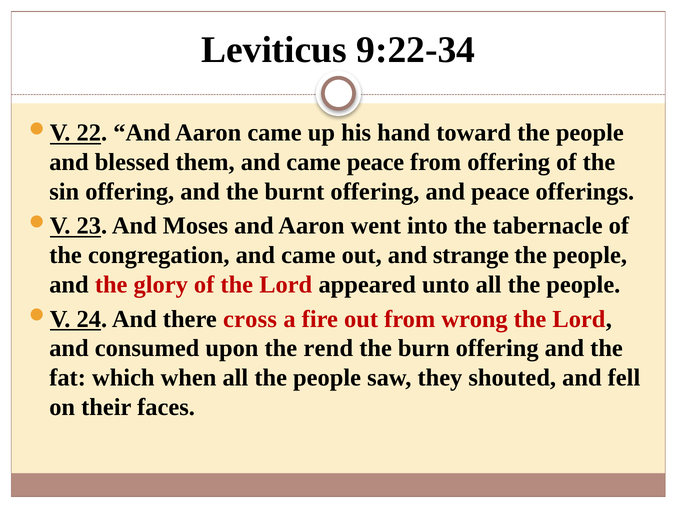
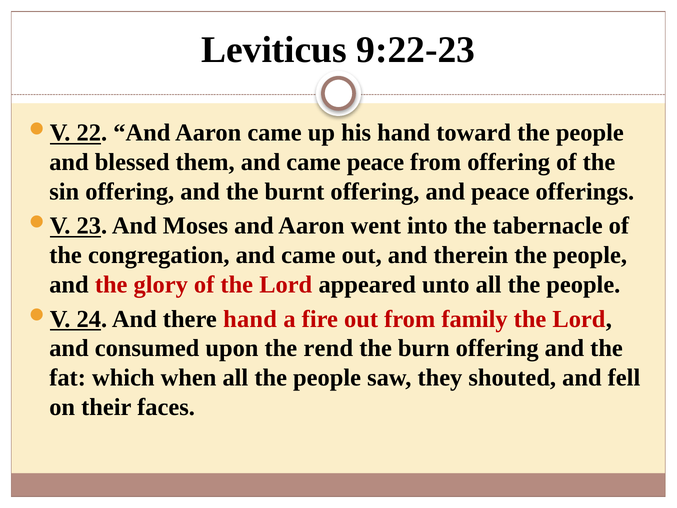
9:22-34: 9:22-34 -> 9:22-23
strange: strange -> therein
there cross: cross -> hand
wrong: wrong -> family
